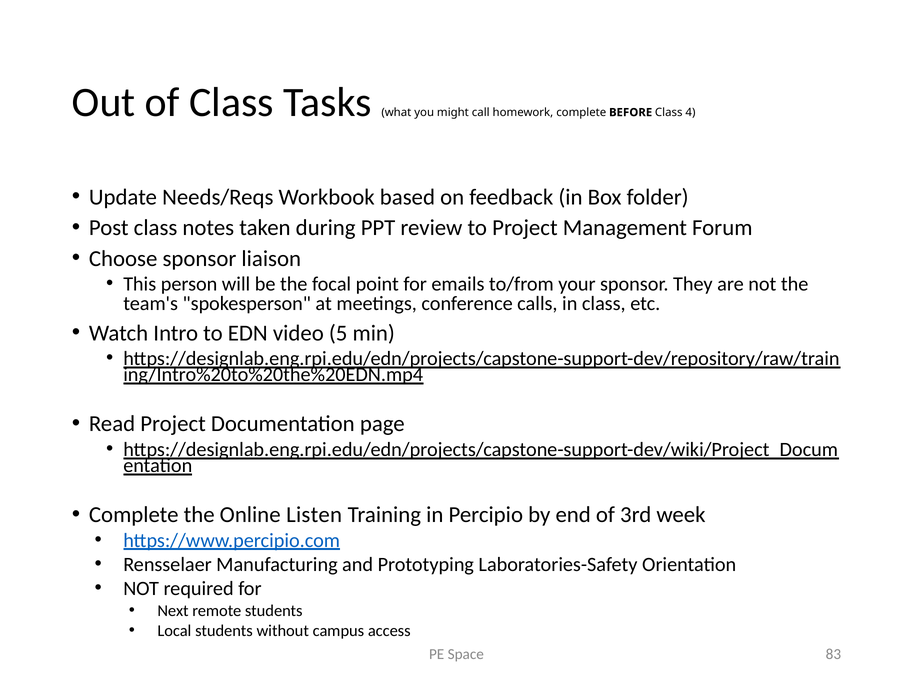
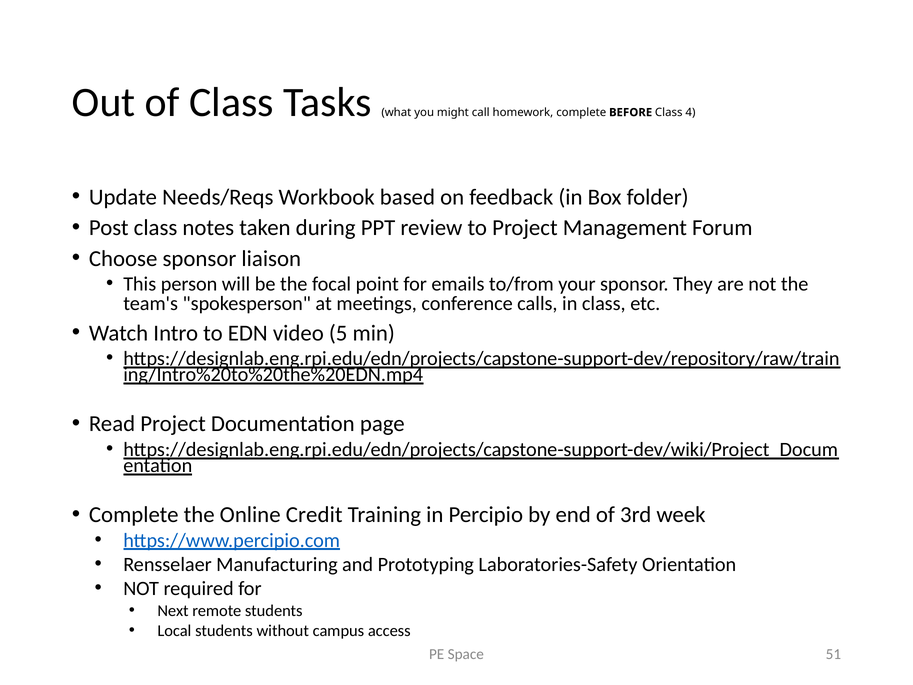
Listen: Listen -> Credit
83: 83 -> 51
